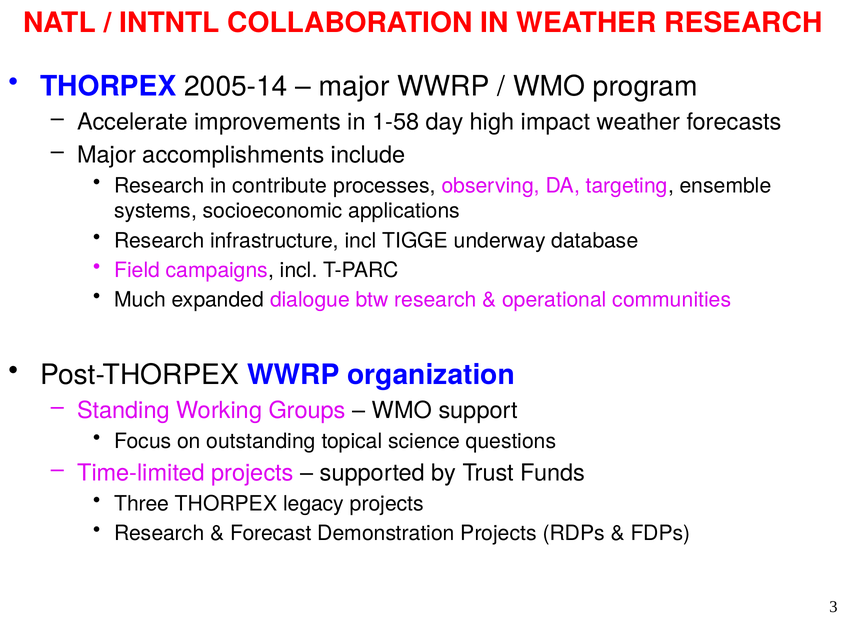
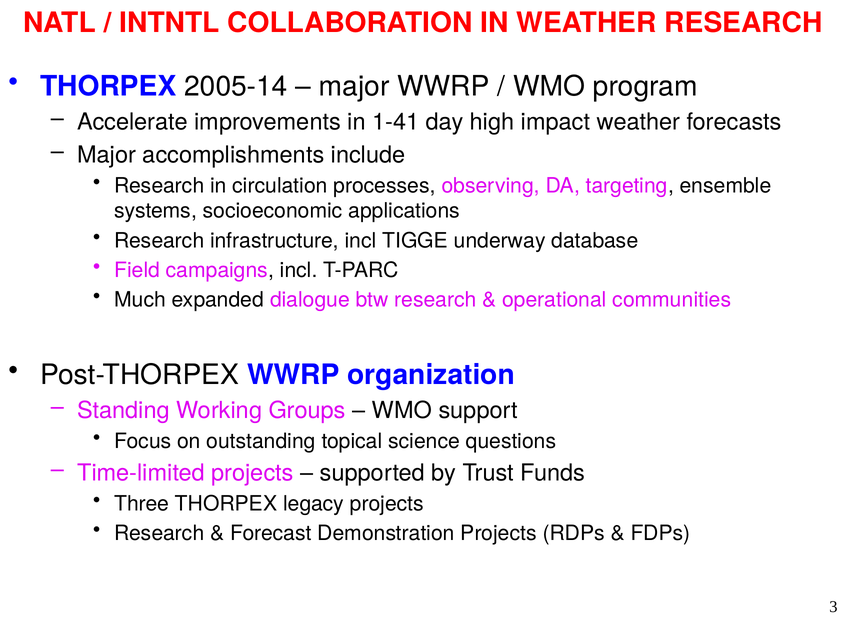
1-58: 1-58 -> 1-41
contribute: contribute -> circulation
